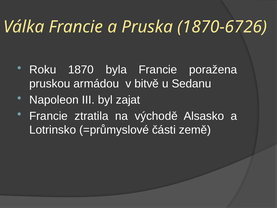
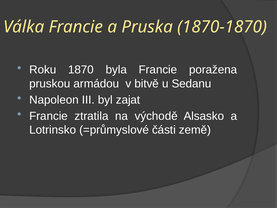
1870-6726: 1870-6726 -> 1870-1870
